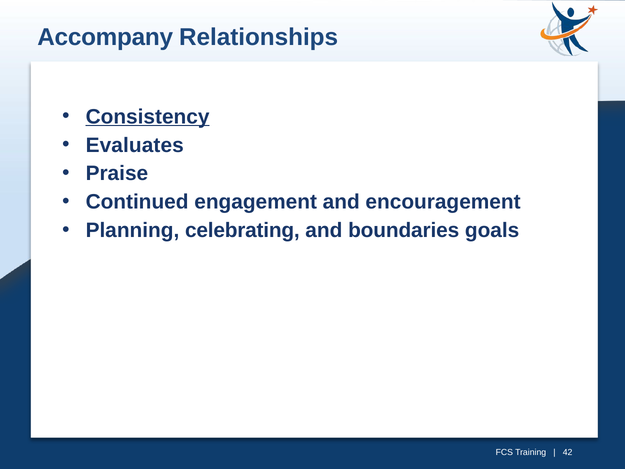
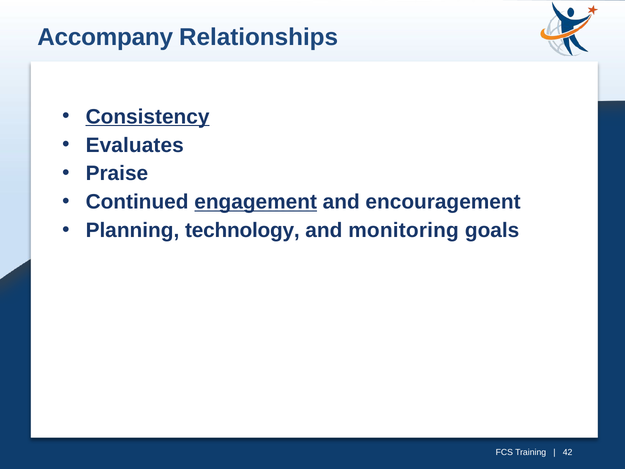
engagement underline: none -> present
celebrating: celebrating -> technology
boundaries: boundaries -> monitoring
